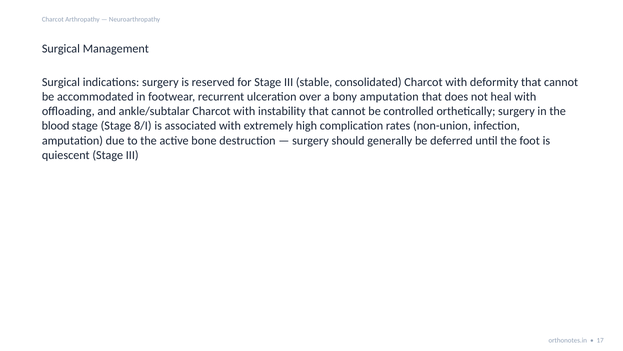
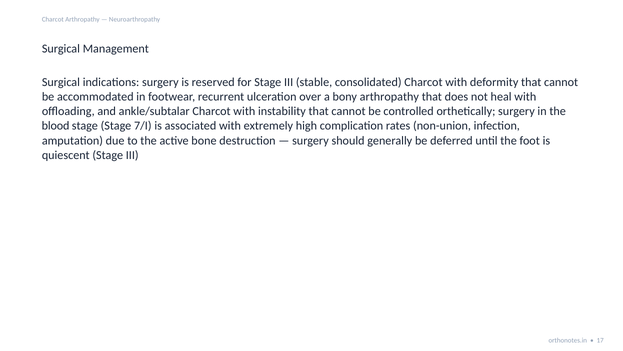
bony amputation: amputation -> arthropathy
8/I: 8/I -> 7/I
